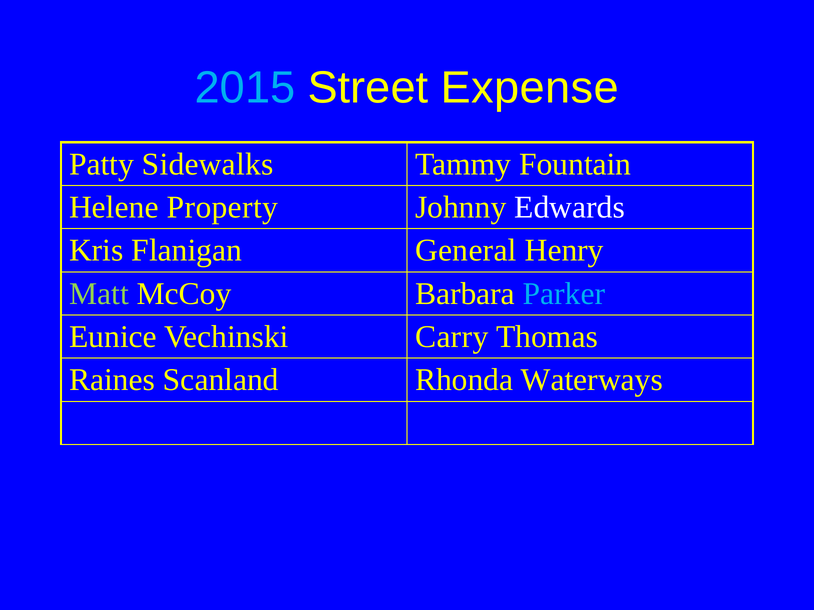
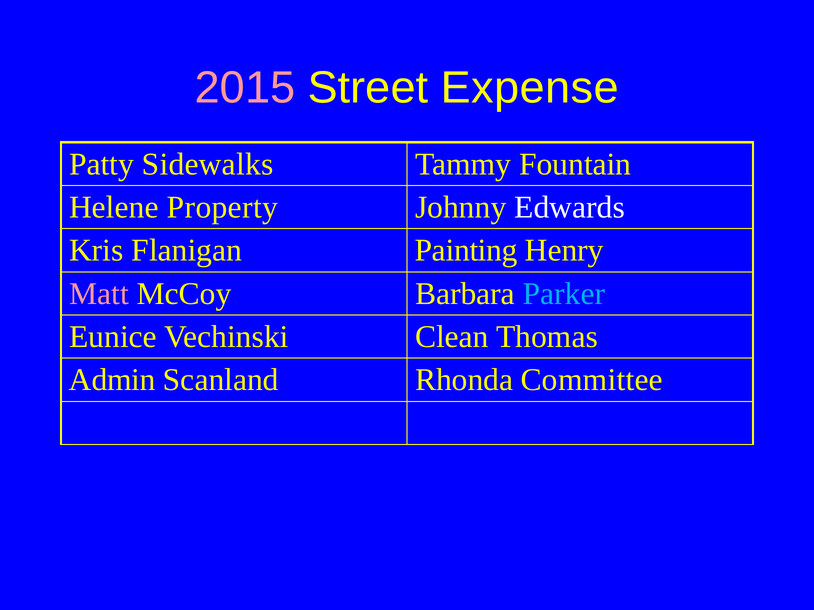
2015 colour: light blue -> pink
General: General -> Painting
Matt colour: light green -> pink
Carry: Carry -> Clean
Raines: Raines -> Admin
Waterways: Waterways -> Committee
